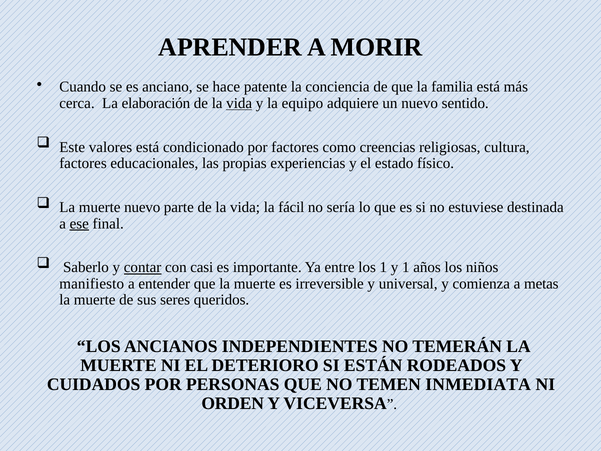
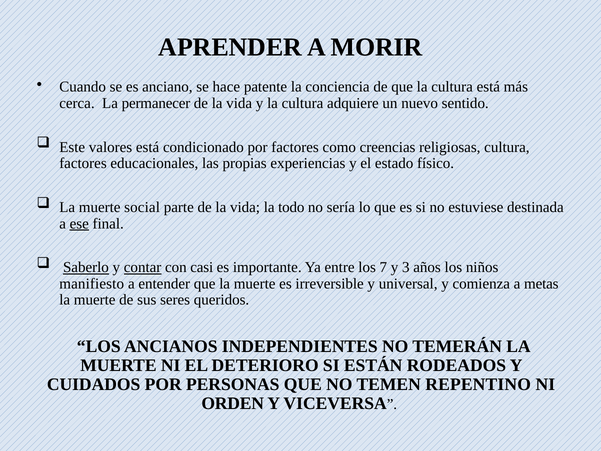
que la familia: familia -> cultura
elaboración: elaboración -> permanecer
vida at (239, 103) underline: present -> none
y la equipo: equipo -> cultura
muerte nuevo: nuevo -> social
fácil: fácil -> todo
Saberlo underline: none -> present
los 1: 1 -> 7
y 1: 1 -> 3
INMEDIATA: INMEDIATA -> REPENTINO
